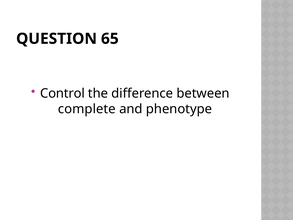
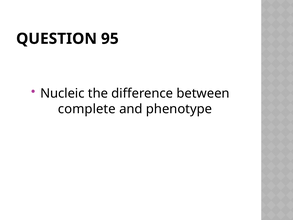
65: 65 -> 95
Control: Control -> Nucleic
